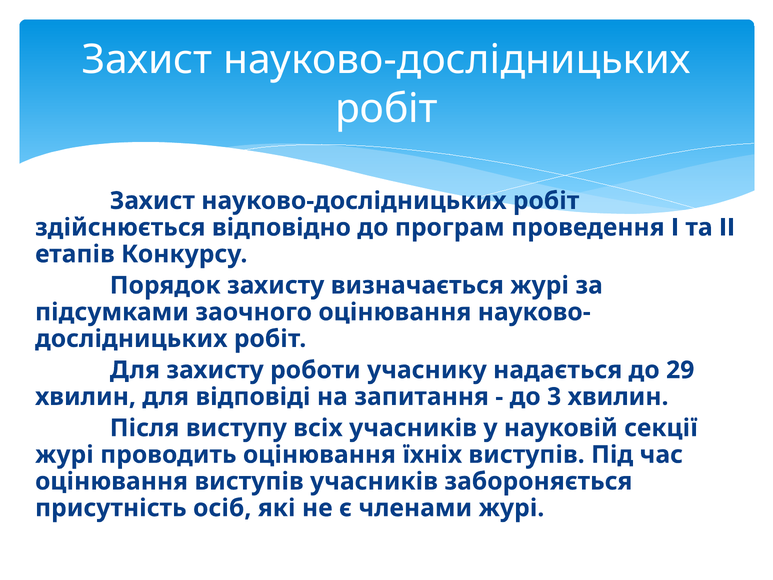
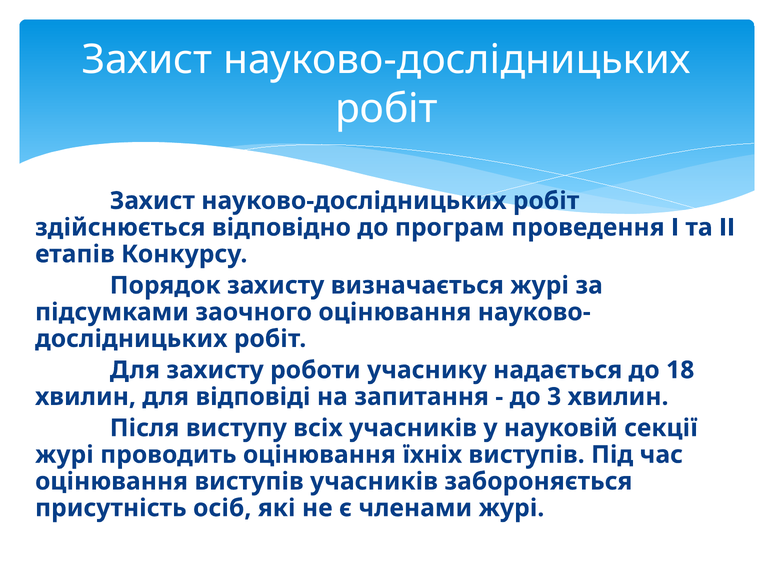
29: 29 -> 18
